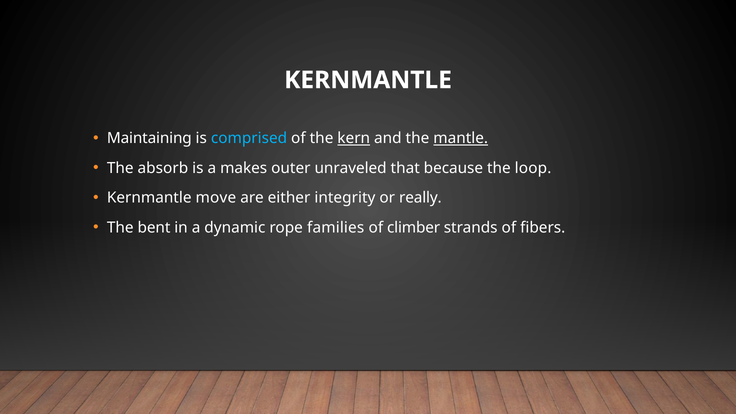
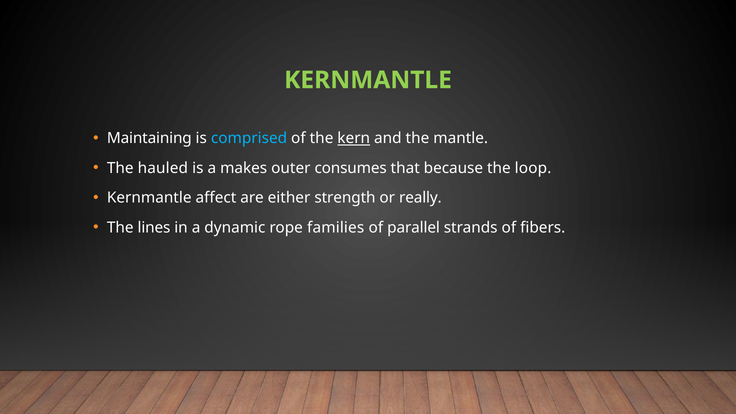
KERNMANTLE at (368, 80) colour: white -> light green
mantle underline: present -> none
absorb: absorb -> hauled
unraveled: unraveled -> consumes
move: move -> affect
integrity: integrity -> strength
bent: bent -> lines
climber: climber -> parallel
